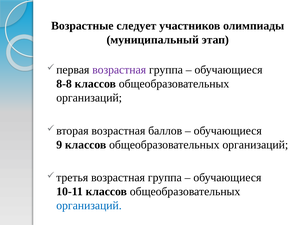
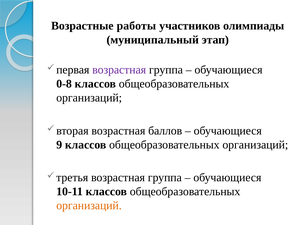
следует: следует -> работы
8-8: 8-8 -> 0-8
организаций at (89, 206) colour: blue -> orange
